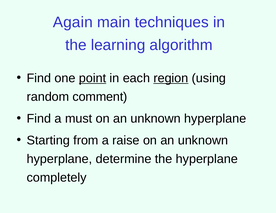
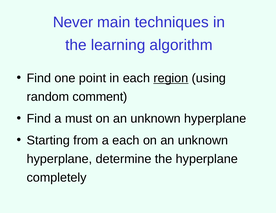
Again: Again -> Never
point underline: present -> none
a raise: raise -> each
